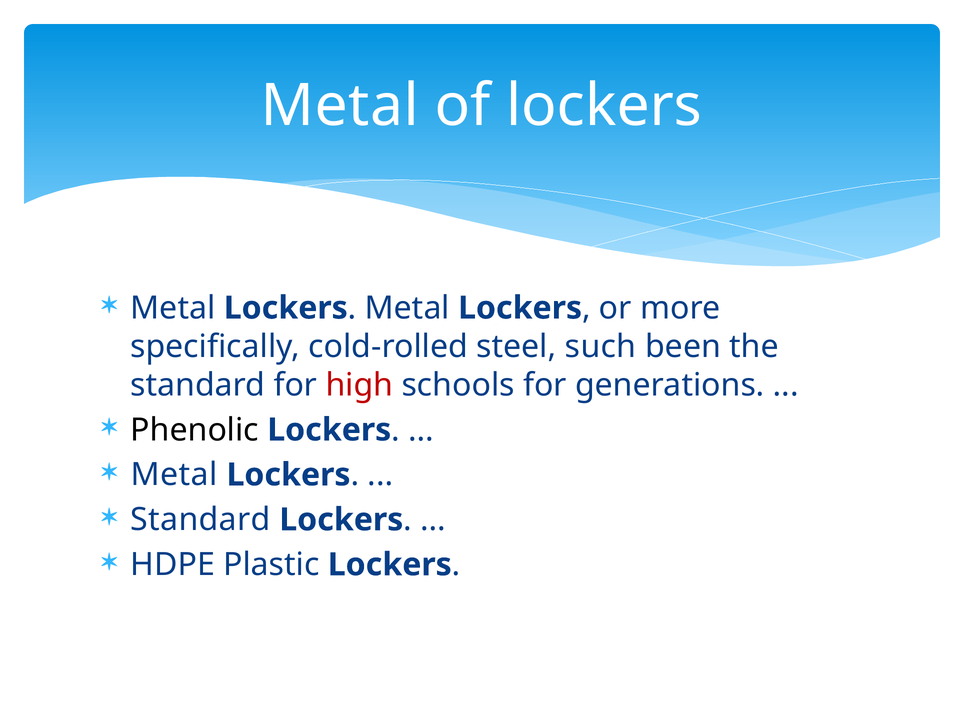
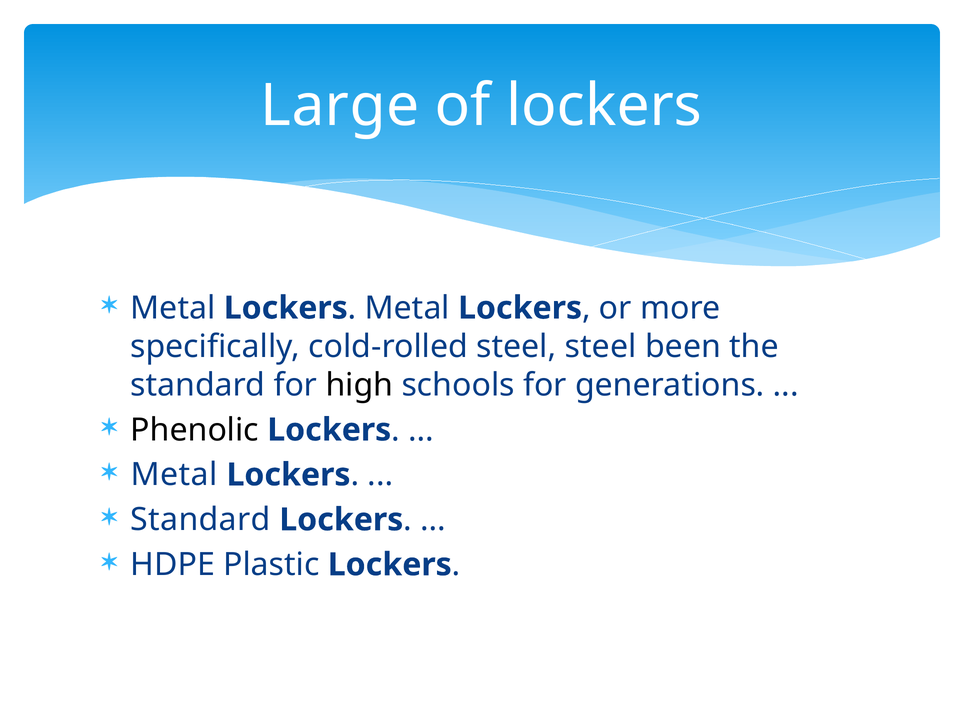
Metal at (340, 106): Metal -> Large
steel such: such -> steel
high colour: red -> black
